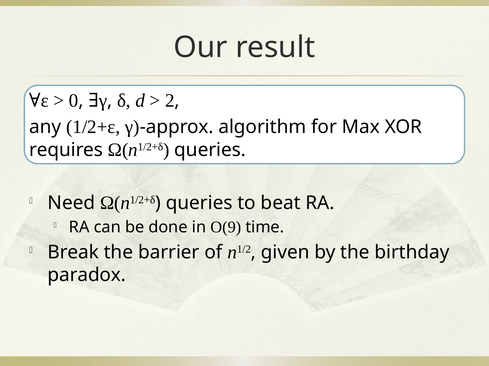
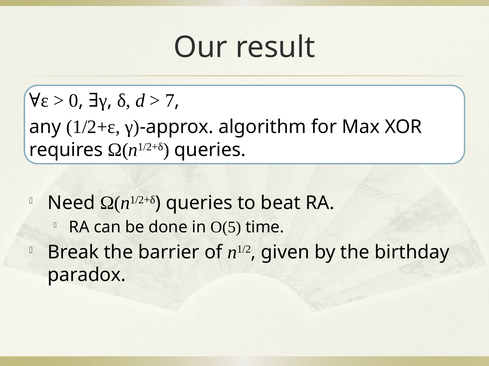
2: 2 -> 7
O(9: O(9 -> O(5
